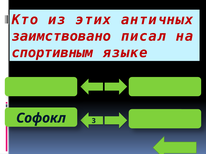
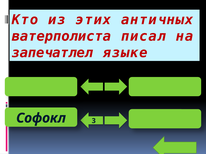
заимствовано: заимствовано -> ватерполиста
спортивным: спортивным -> запечатлел
